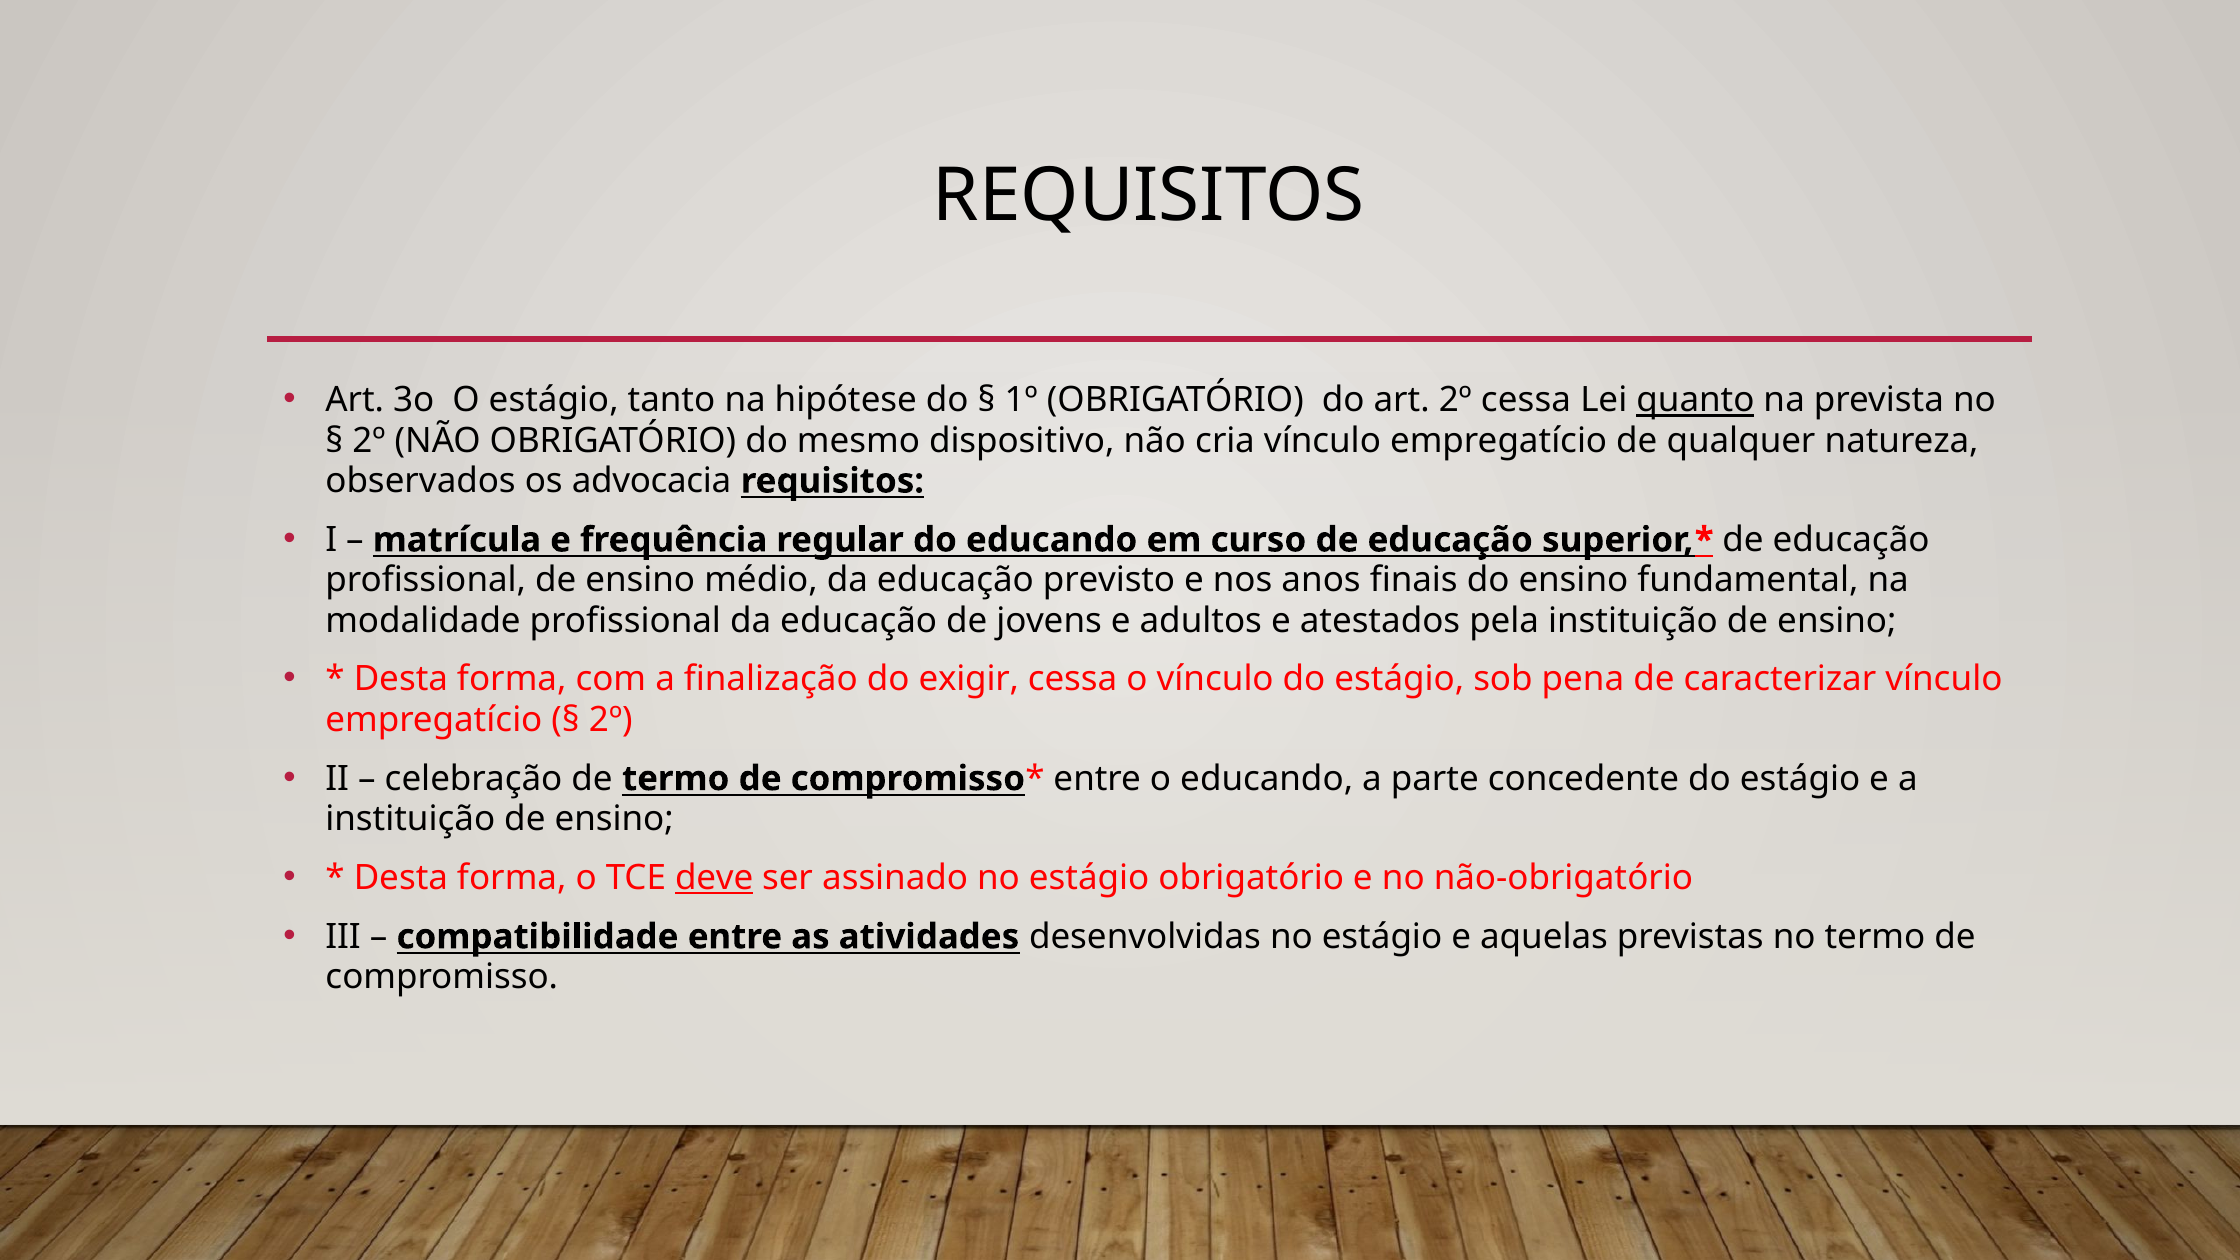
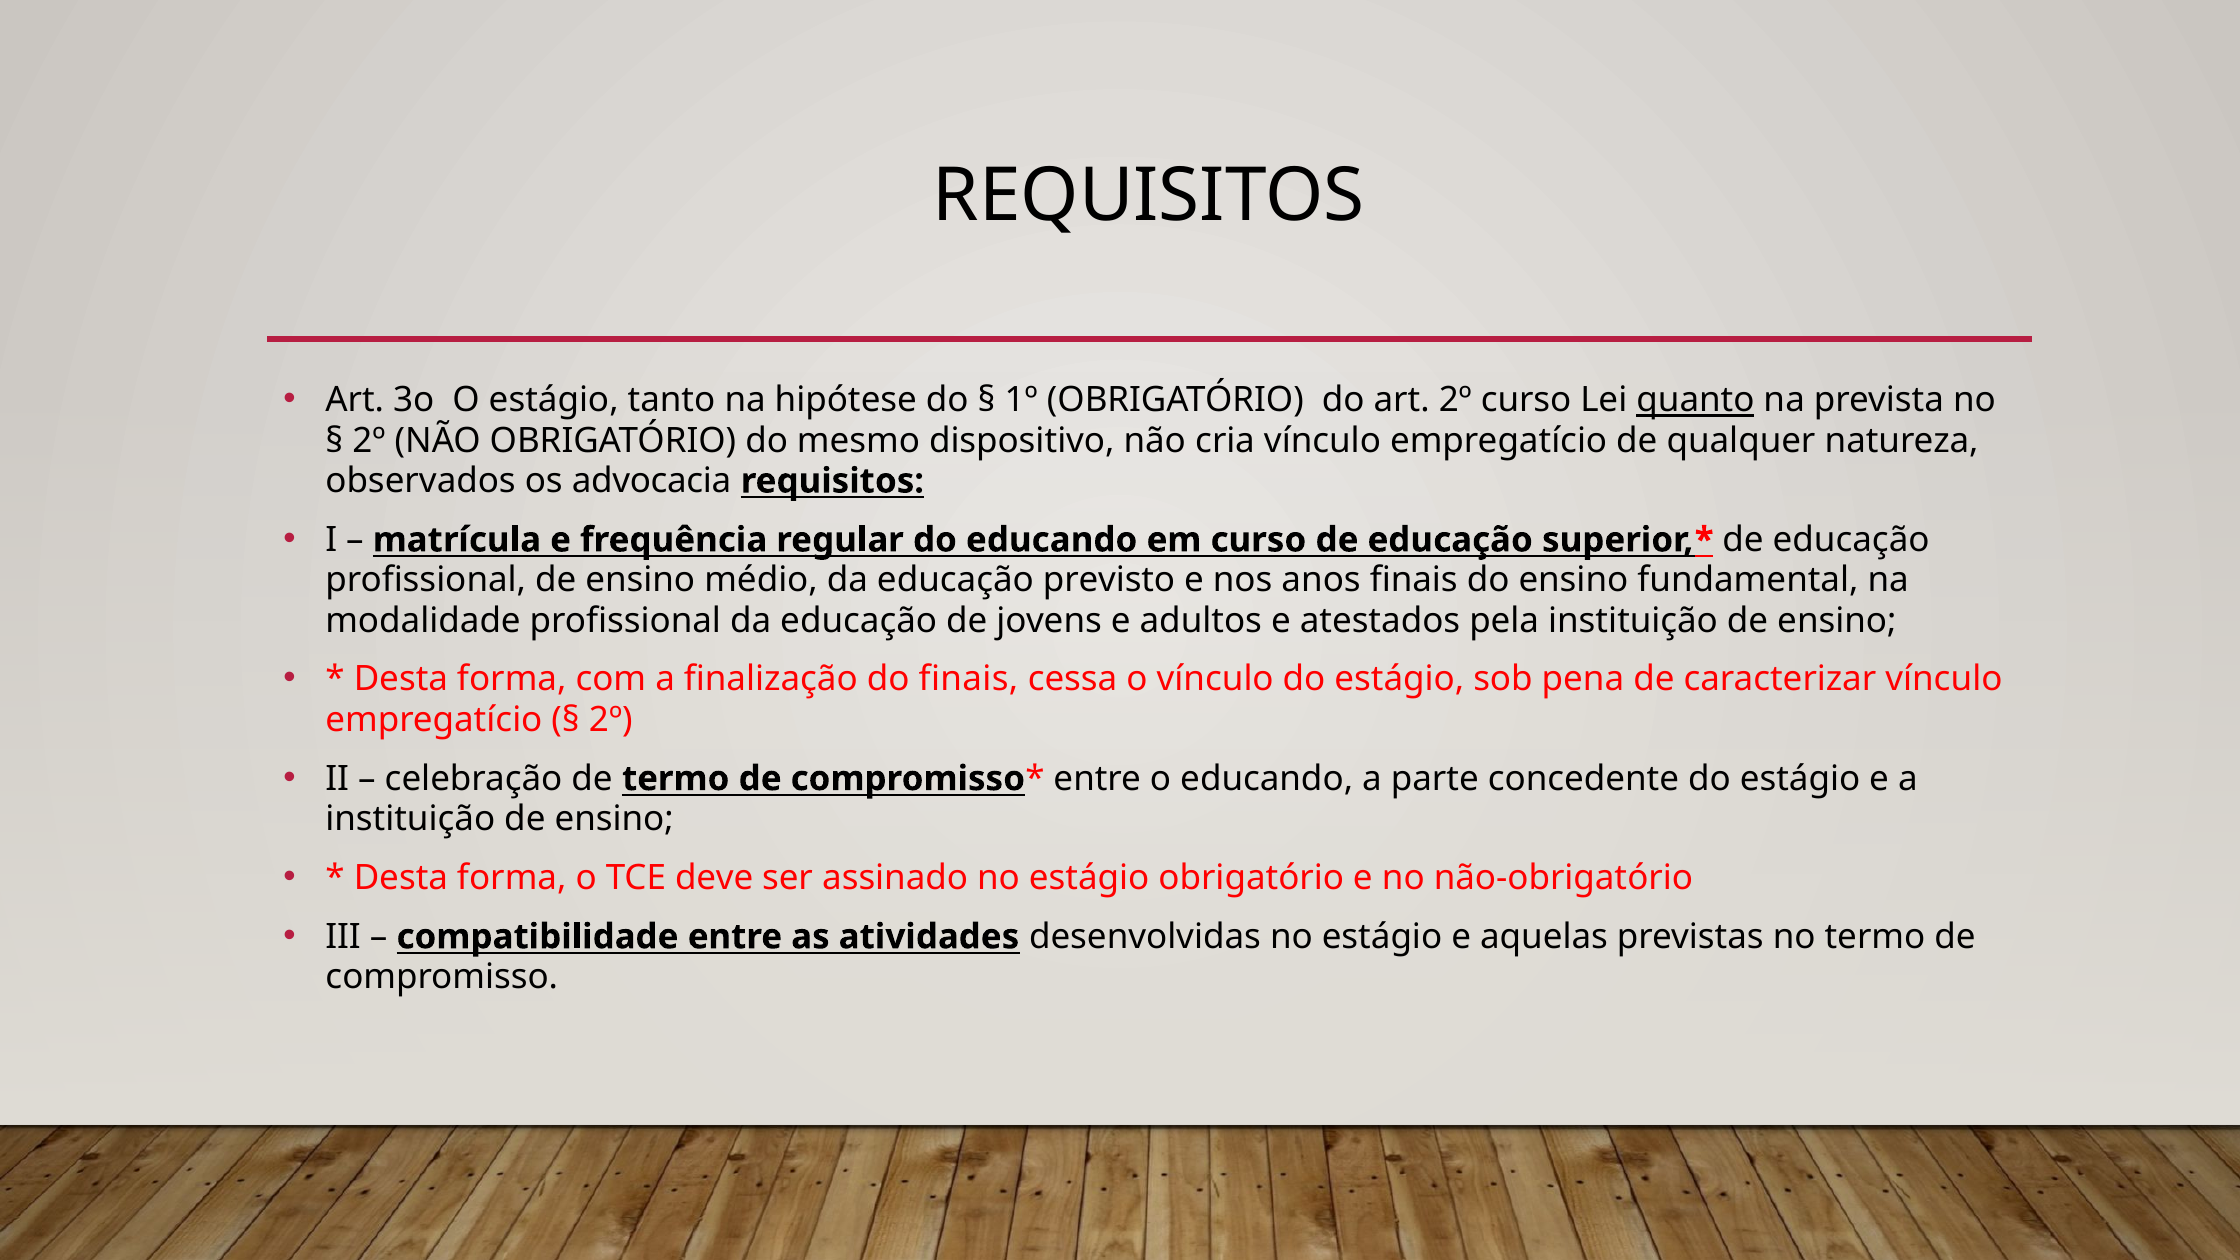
2º cessa: cessa -> curso
do exigir: exigir -> finais
deve underline: present -> none
